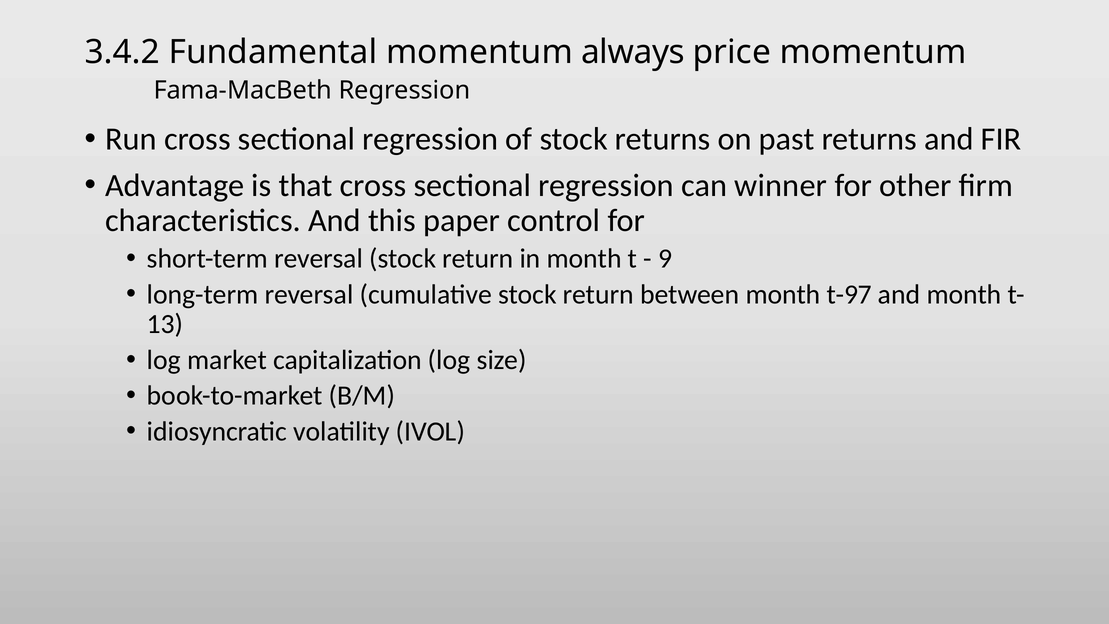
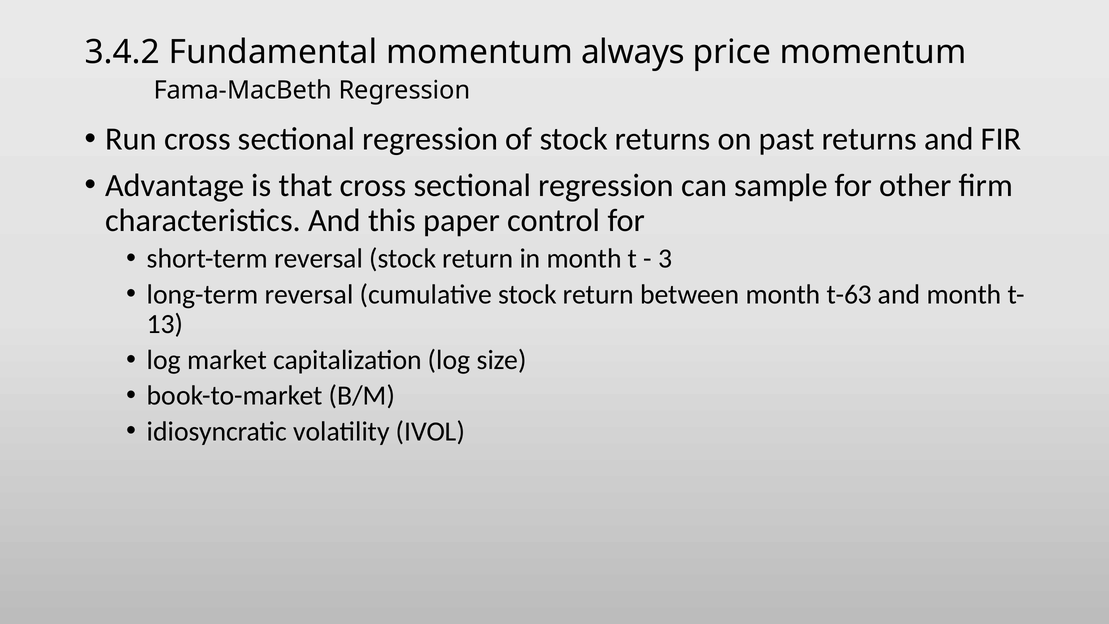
winner: winner -> sample
9: 9 -> 3
t-97: t-97 -> t-63
